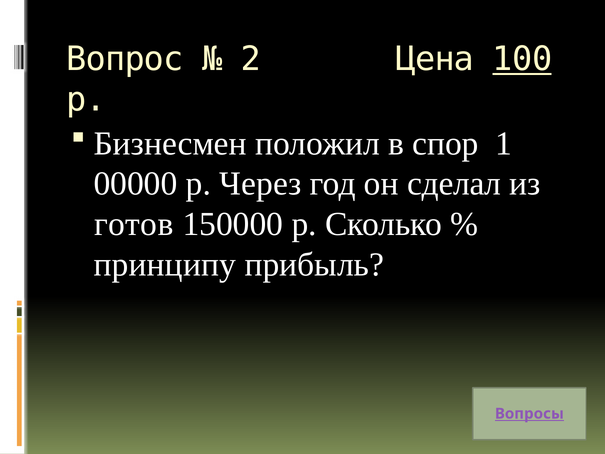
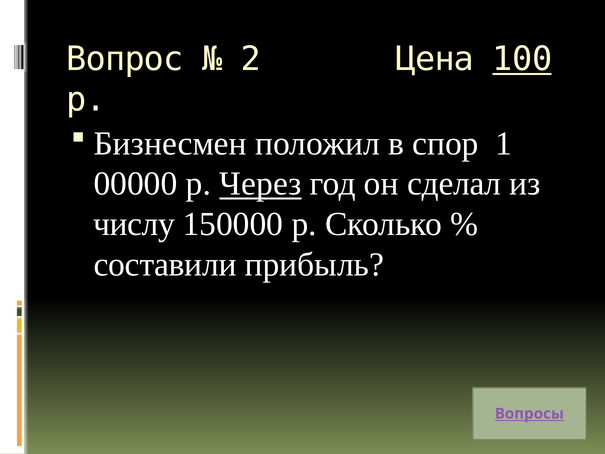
Через underline: none -> present
готов: готов -> числу
принципу: принципу -> составили
